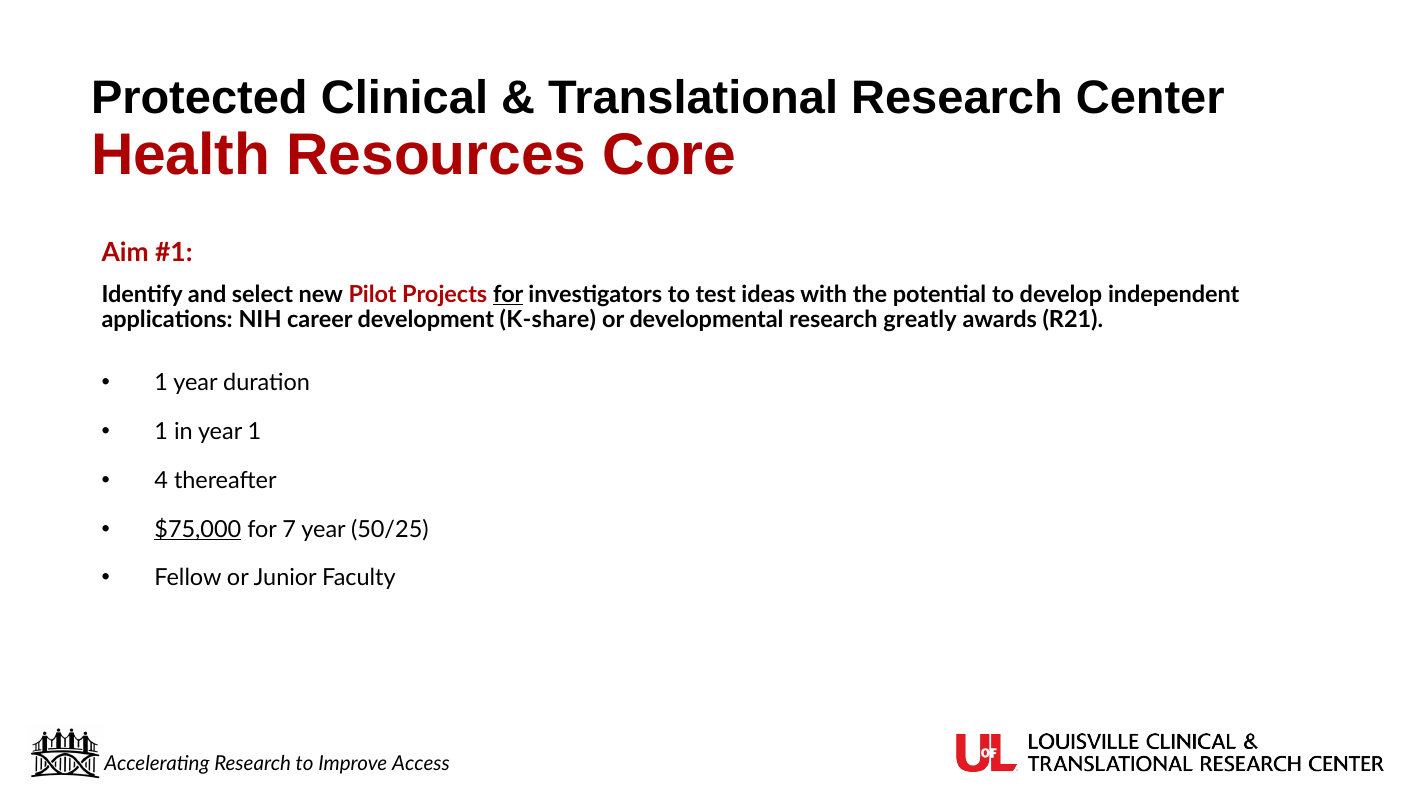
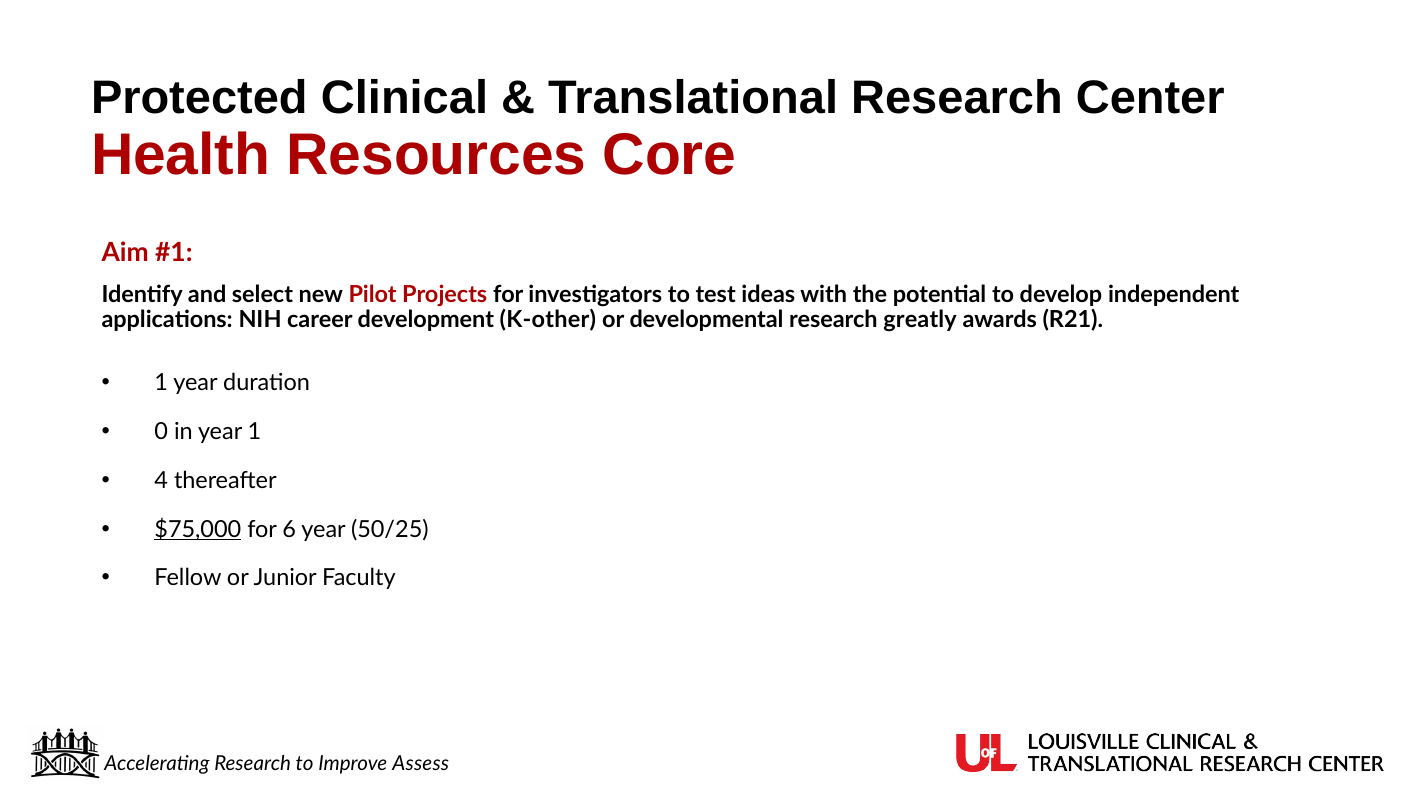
for at (508, 295) underline: present -> none
K-share: K-share -> K-other
1 at (161, 432): 1 -> 0
7: 7 -> 6
Access: Access -> Assess
